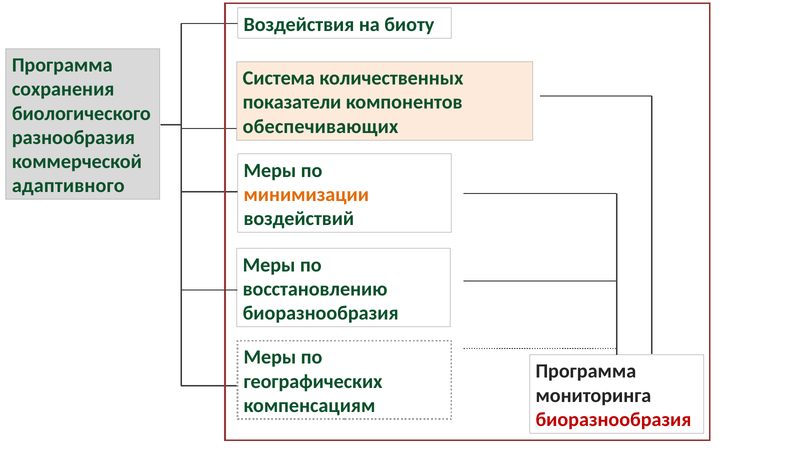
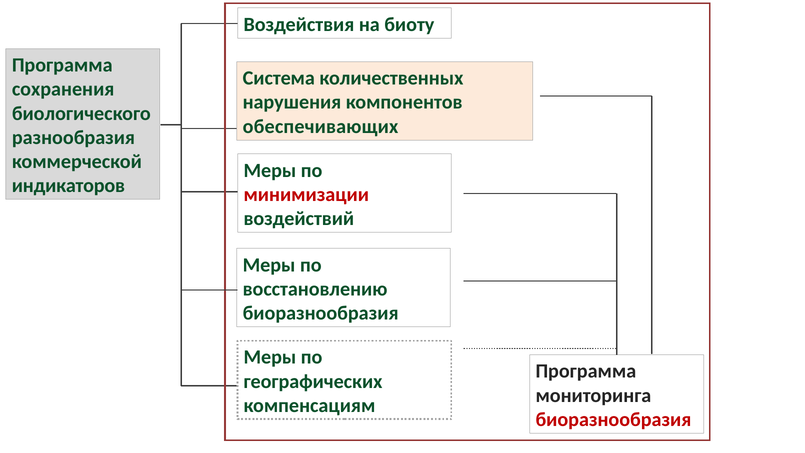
показатели: показатели -> нарушения
адаптивного: адаптивного -> индикаторов
минимизации colour: orange -> red
